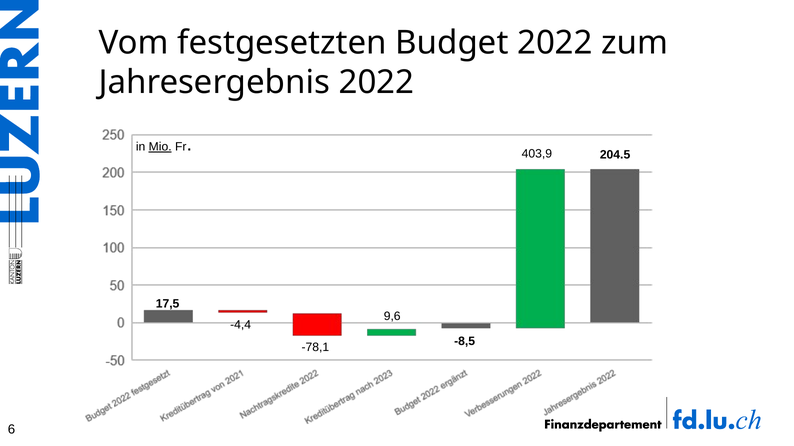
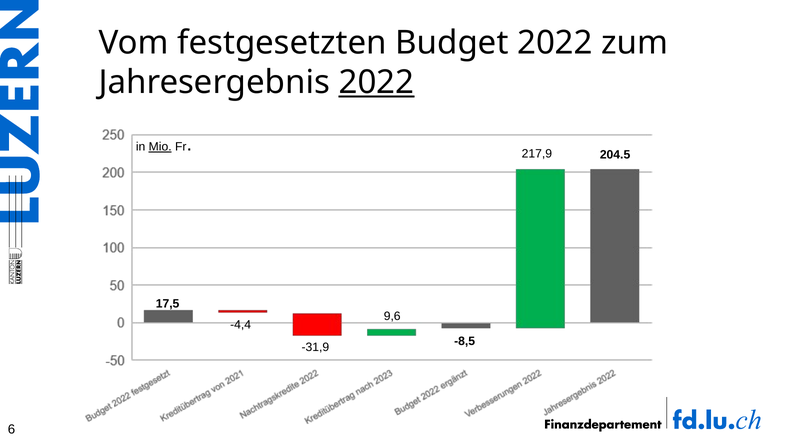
2022 at (376, 83) underline: none -> present
403,9: 403,9 -> 217,9
-78,1: -78,1 -> -31,9
